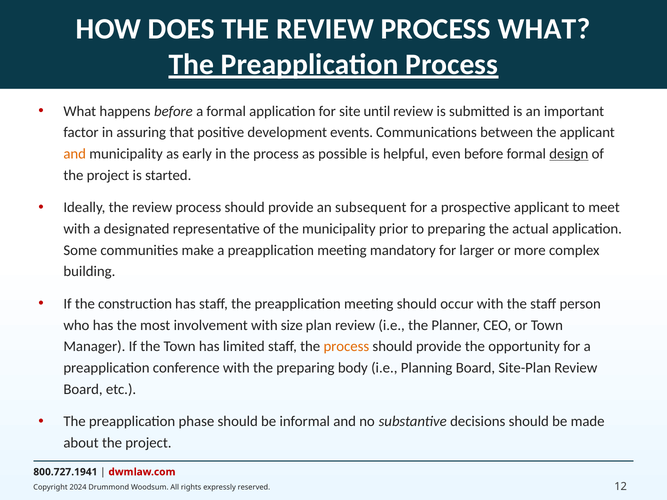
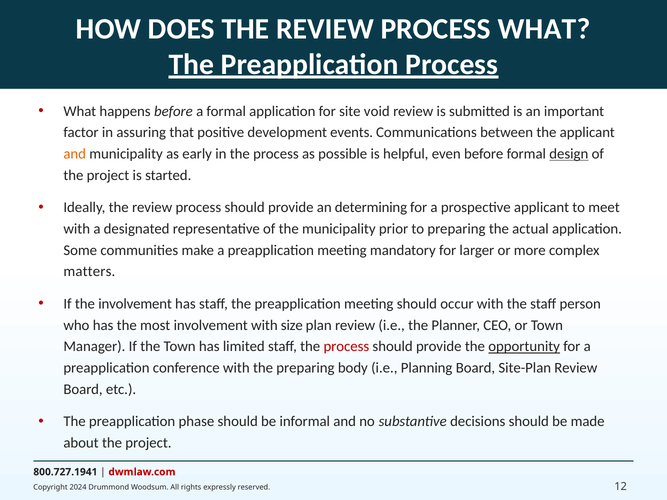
until: until -> void
subsequent: subsequent -> determining
building: building -> matters
the construction: construction -> involvement
process at (346, 347) colour: orange -> red
opportunity underline: none -> present
